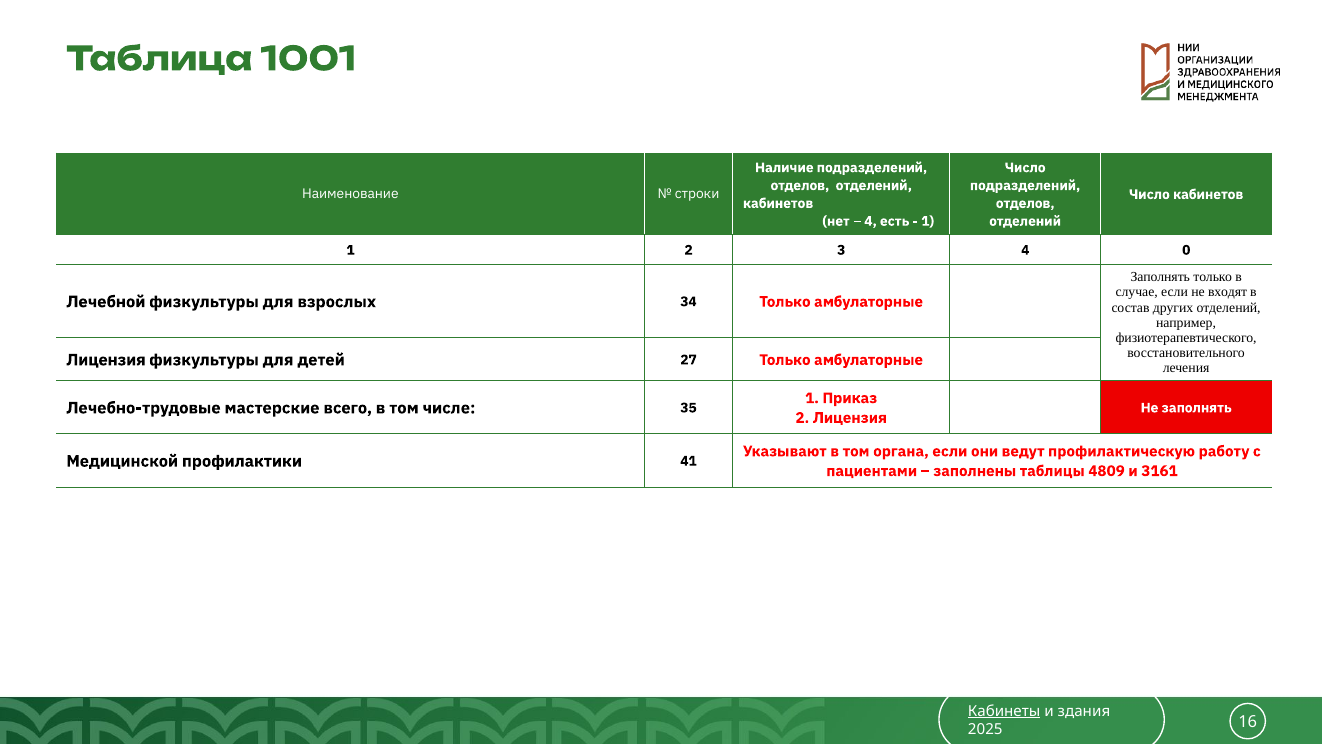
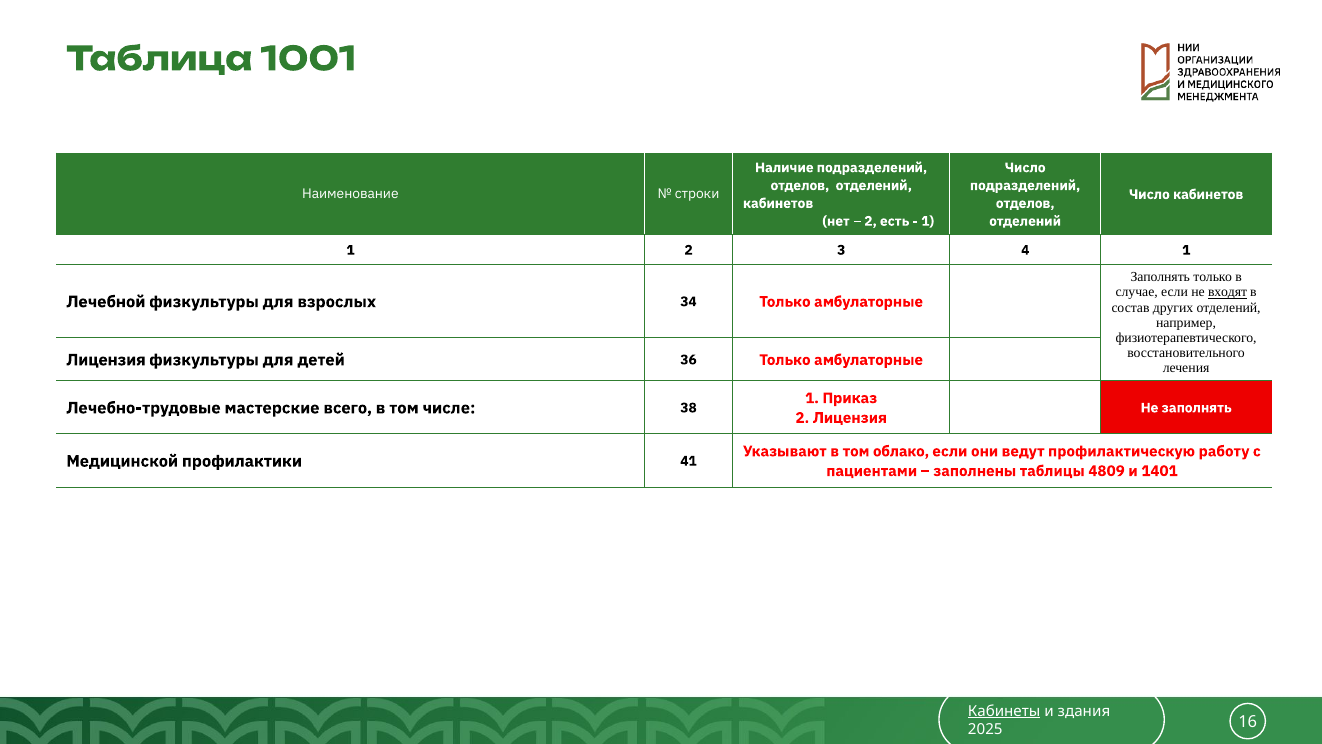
4 at (871, 221): 4 -> 2
4 0: 0 -> 1
входят underline: none -> present
27: 27 -> 36
35: 35 -> 38
органа: органа -> облако
3161: 3161 -> 1401
